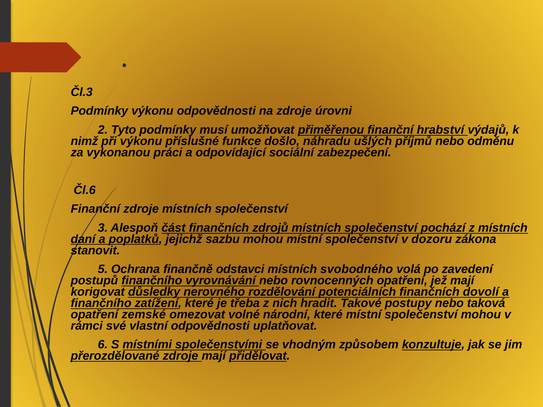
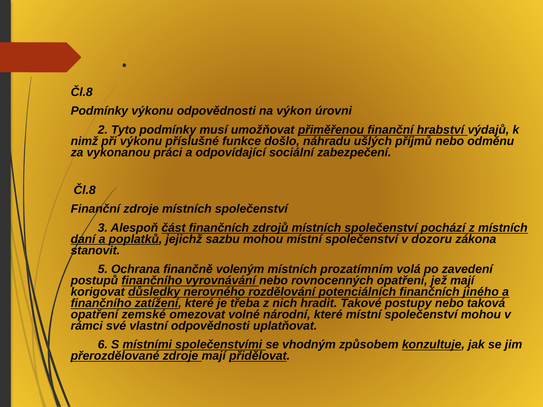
Čl.3 at (82, 92): Čl.3 -> Čl.8
na zdroje: zdroje -> výkon
Čl.6 at (85, 190): Čl.6 -> Čl.8
odstavci: odstavci -> voleným
svobodného: svobodného -> prozatímním
dovolí: dovolí -> jiného
